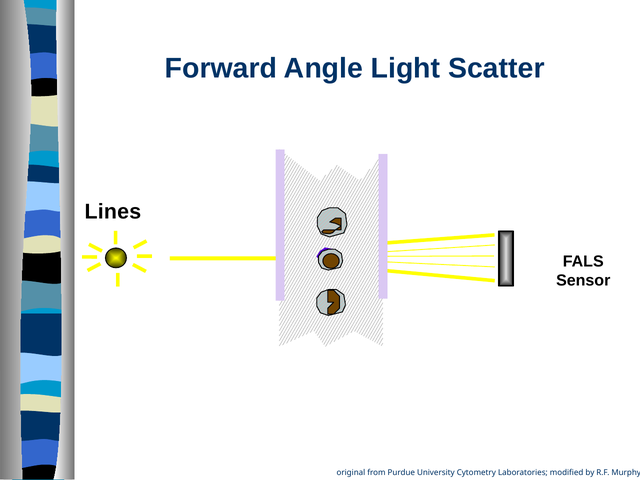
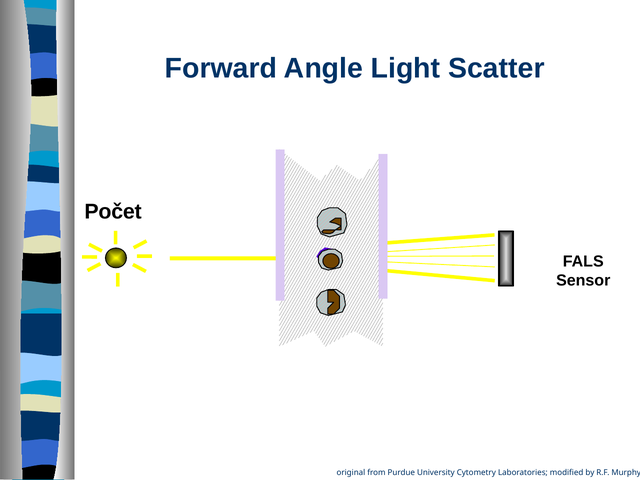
Lines: Lines -> Počet
